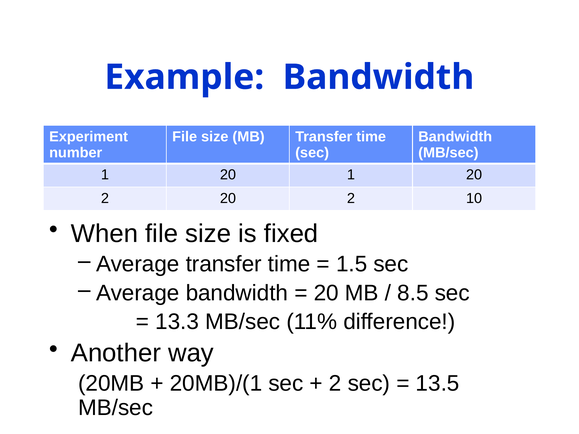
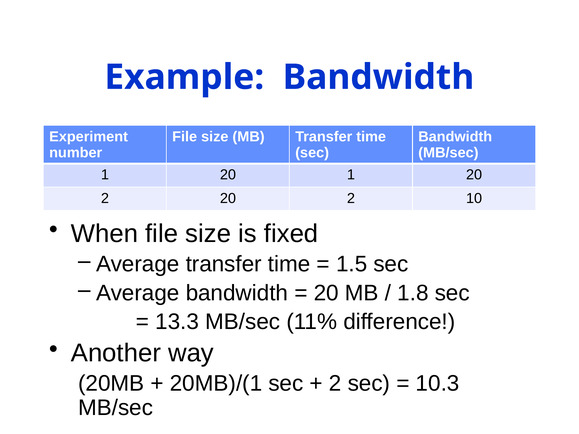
8.5: 8.5 -> 1.8
13.5: 13.5 -> 10.3
